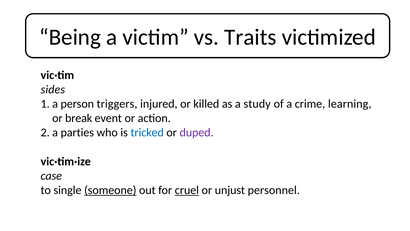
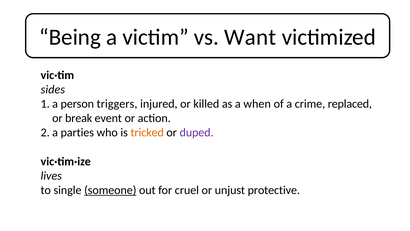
Traits: Traits -> Want
study: study -> when
learning: learning -> replaced
tricked colour: blue -> orange
case: case -> lives
cruel underline: present -> none
personnel: personnel -> protective
